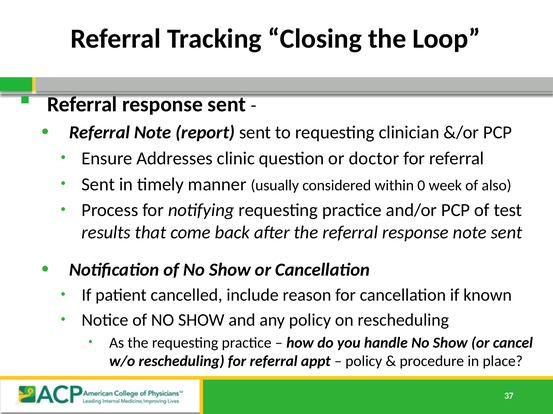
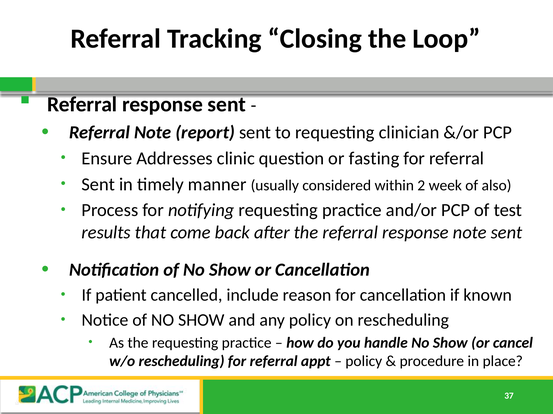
doctor: doctor -> fasting
0: 0 -> 2
